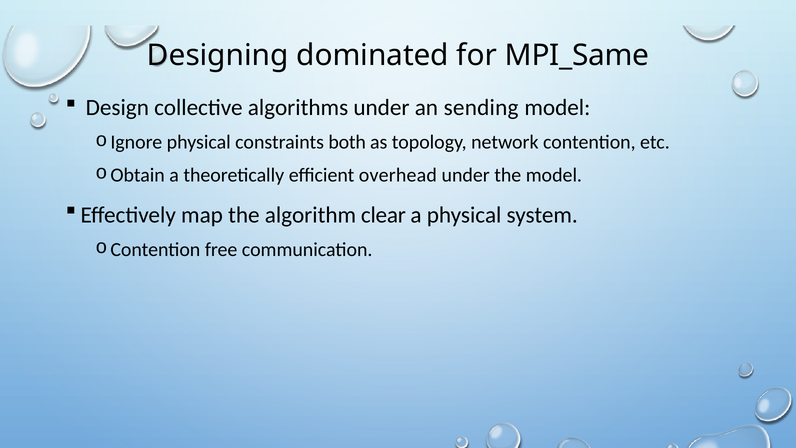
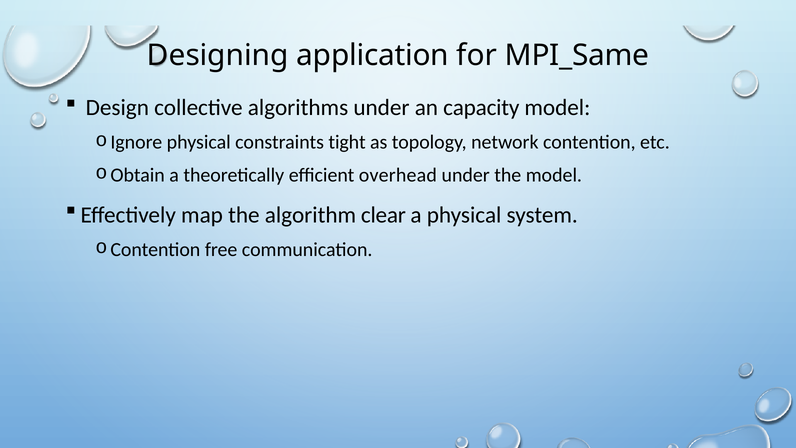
dominated: dominated -> application
sending: sending -> capacity
both: both -> tight
